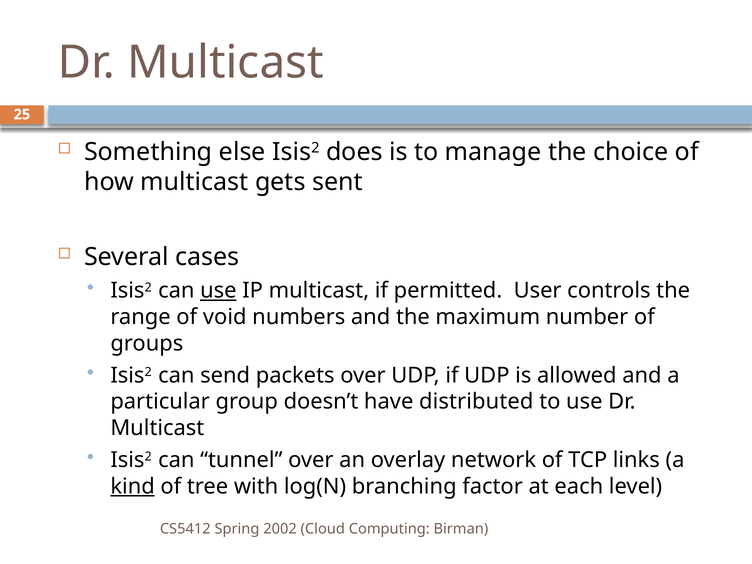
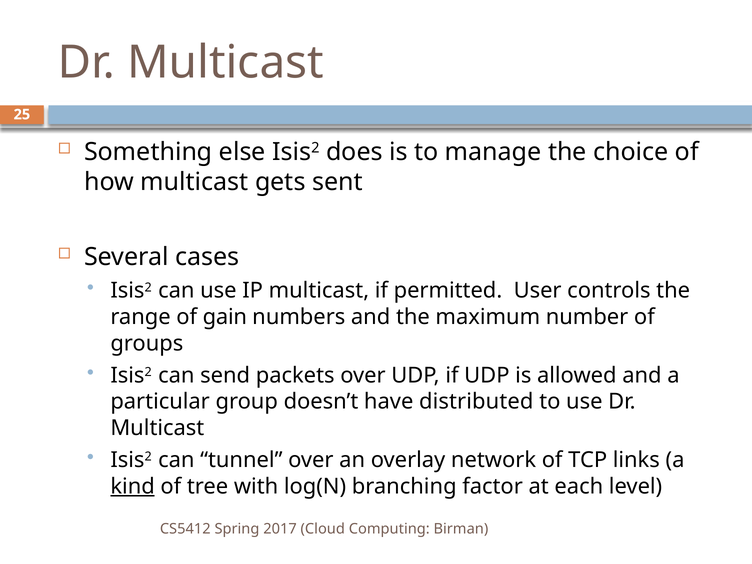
use at (218, 291) underline: present -> none
void: void -> gain
2002: 2002 -> 2017
